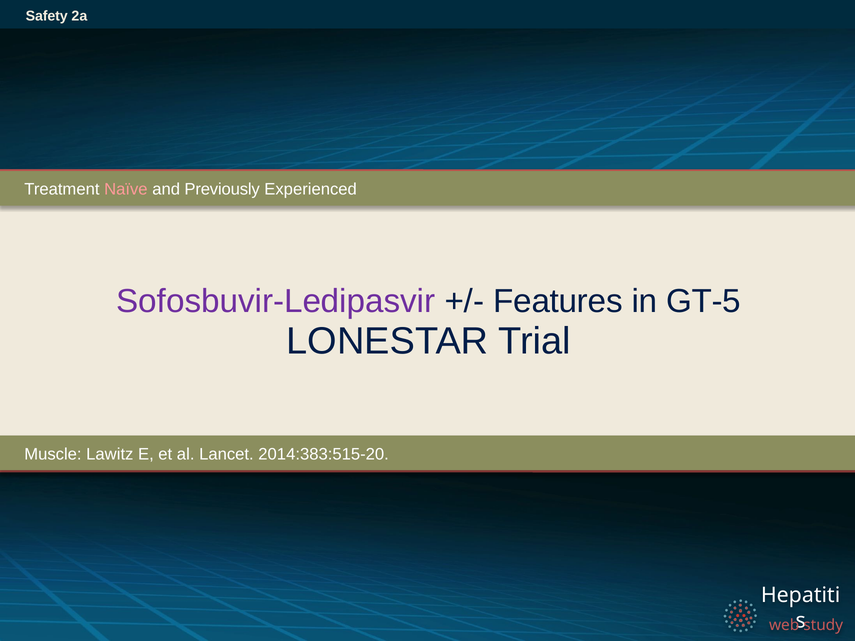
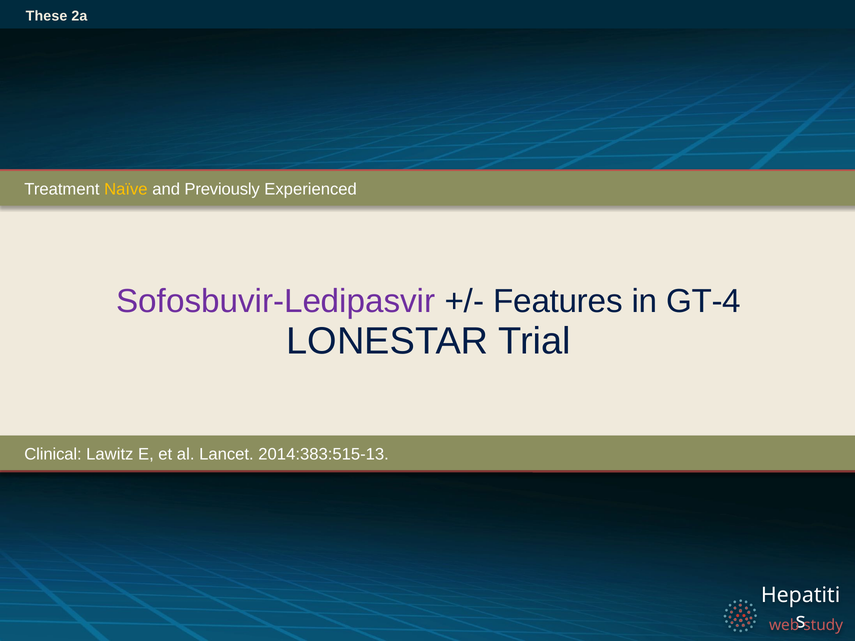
Safety: Safety -> These
Naïve colour: pink -> yellow
GT-5: GT-5 -> GT-4
Muscle: Muscle -> Clinical
2014:383:515-20: 2014:383:515-20 -> 2014:383:515-13
